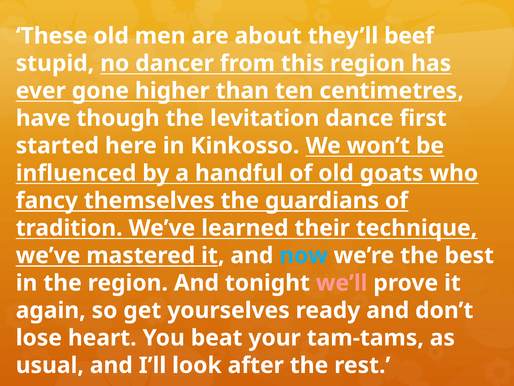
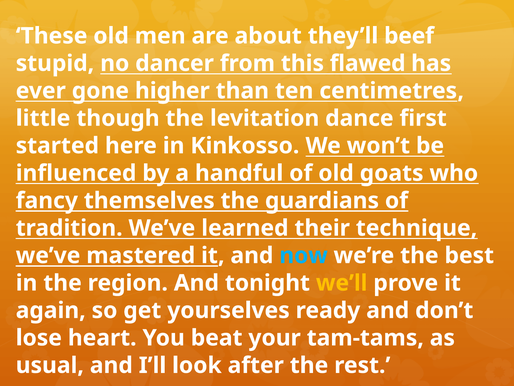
this region: region -> flawed
have: have -> little
we’ll colour: pink -> yellow
